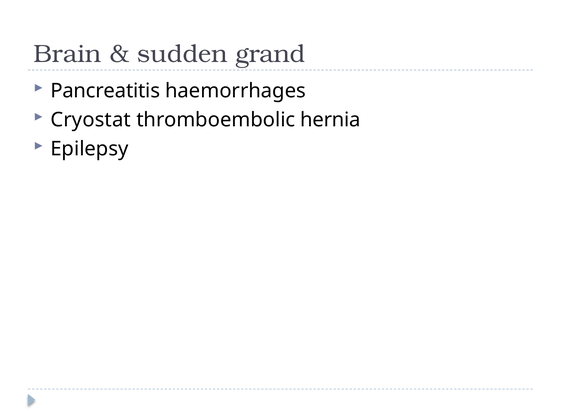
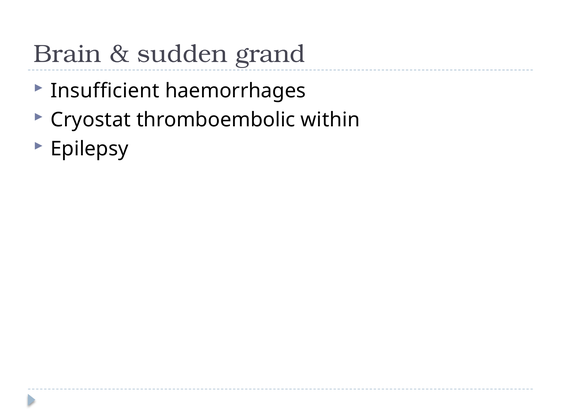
Pancreatitis: Pancreatitis -> Insufficient
hernia: hernia -> within
